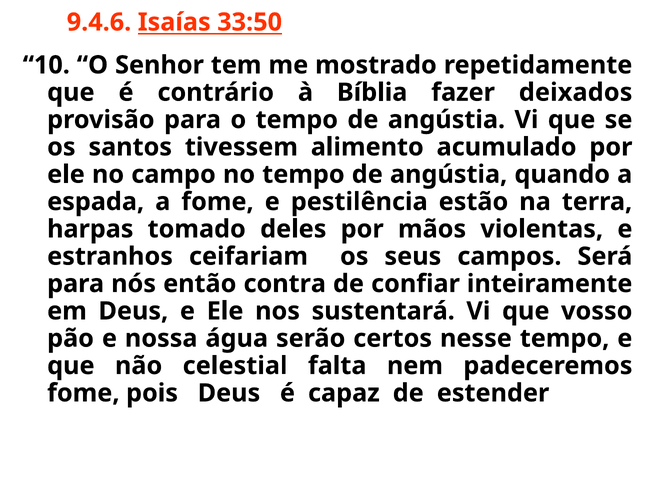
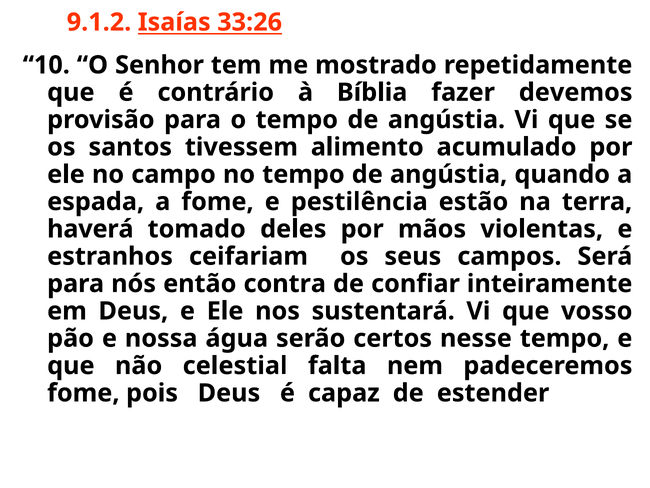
9.4.6: 9.4.6 -> 9.1.2
33:50: 33:50 -> 33:26
deixados: deixados -> devemos
harpas: harpas -> haverá
